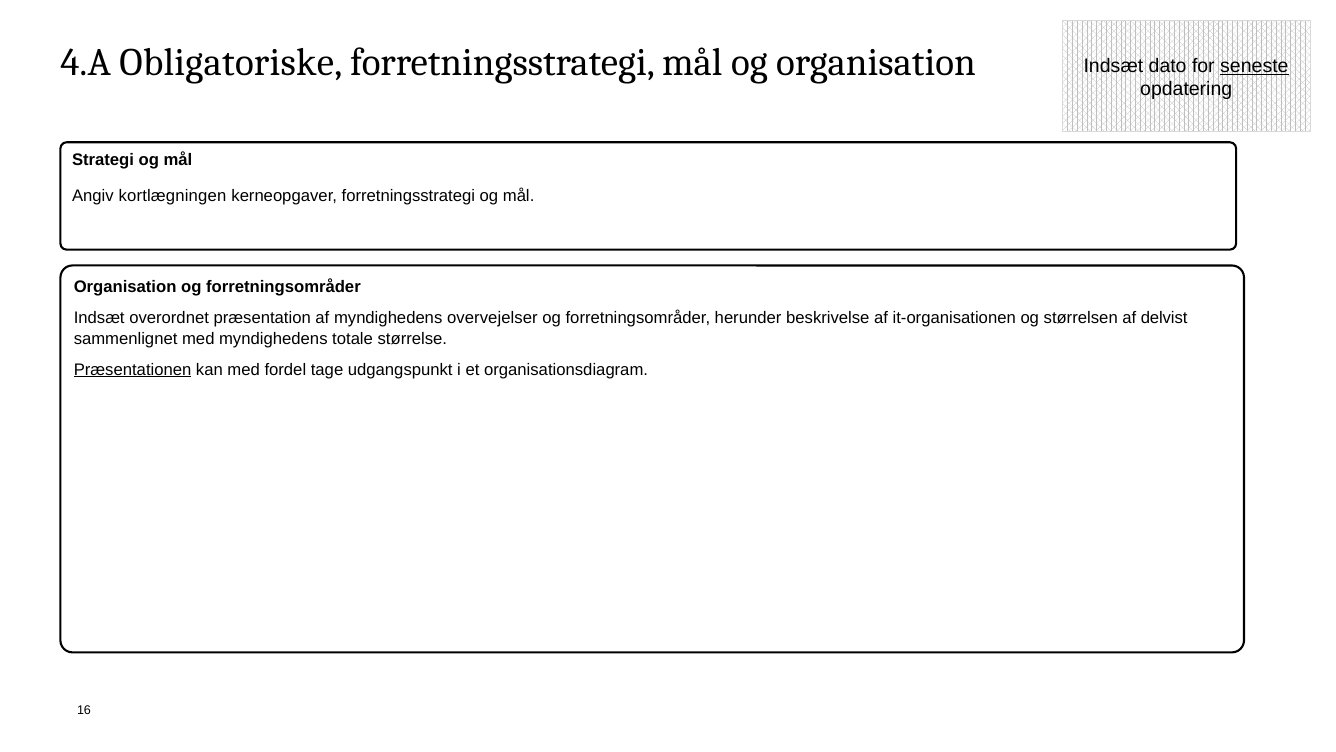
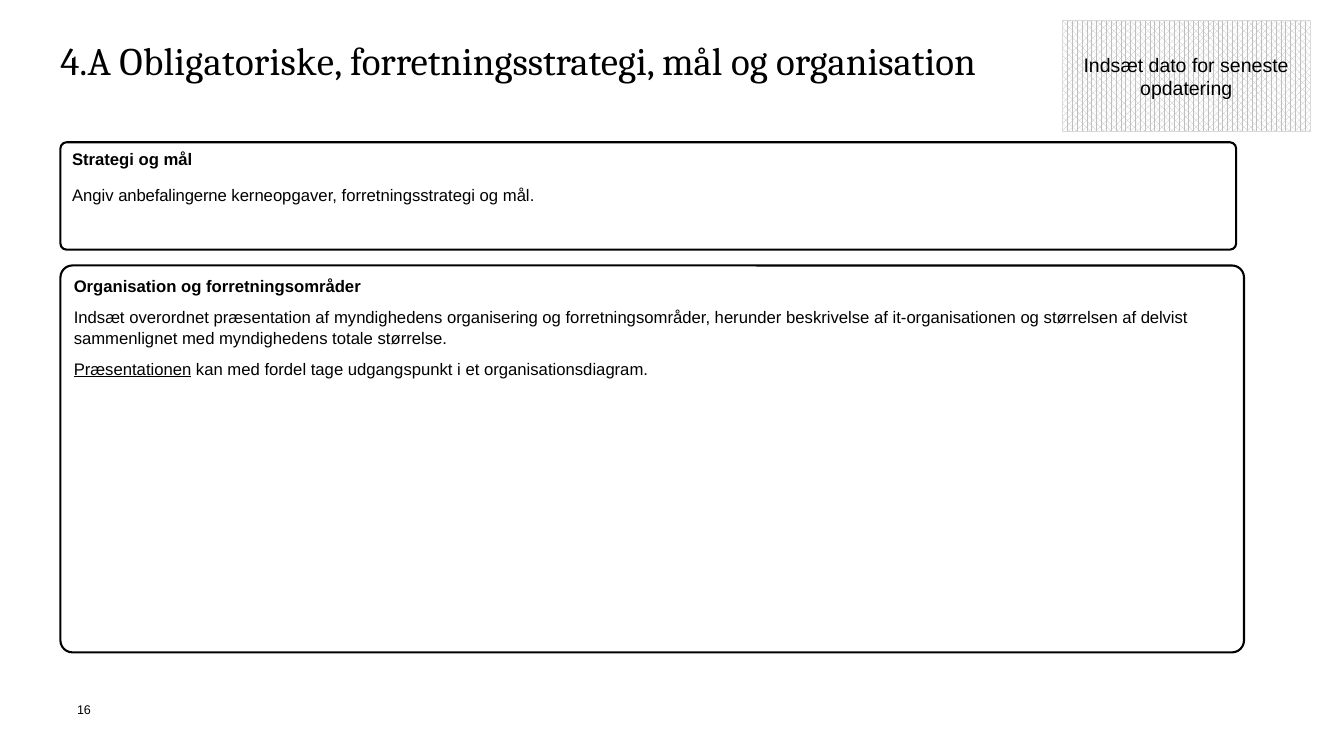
seneste underline: present -> none
kortlægningen: kortlægningen -> anbefalingerne
overvejelser: overvejelser -> organisering
